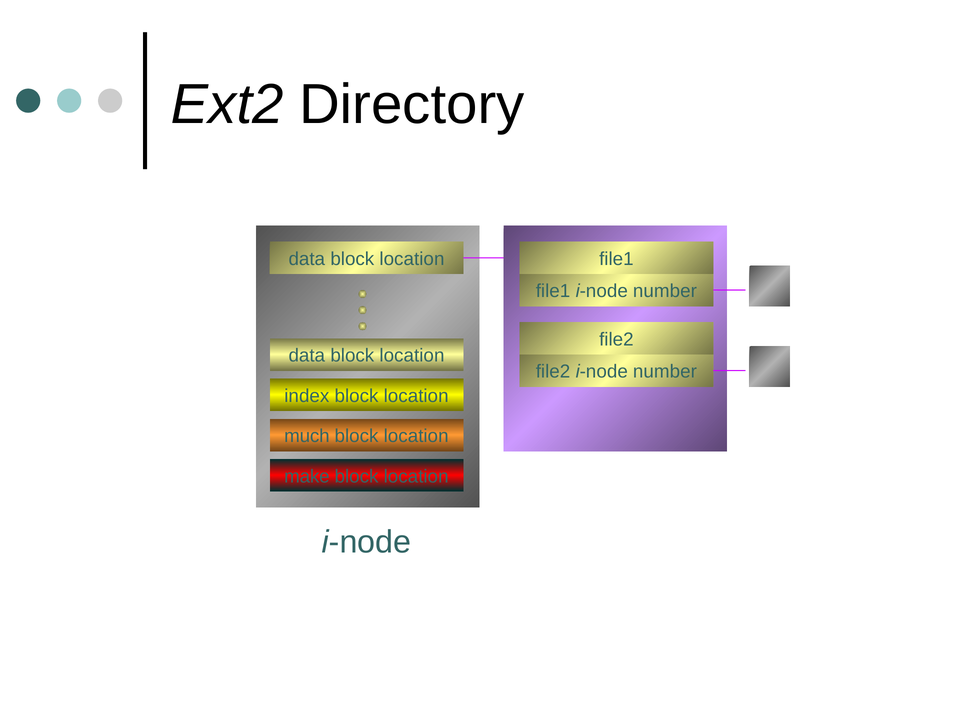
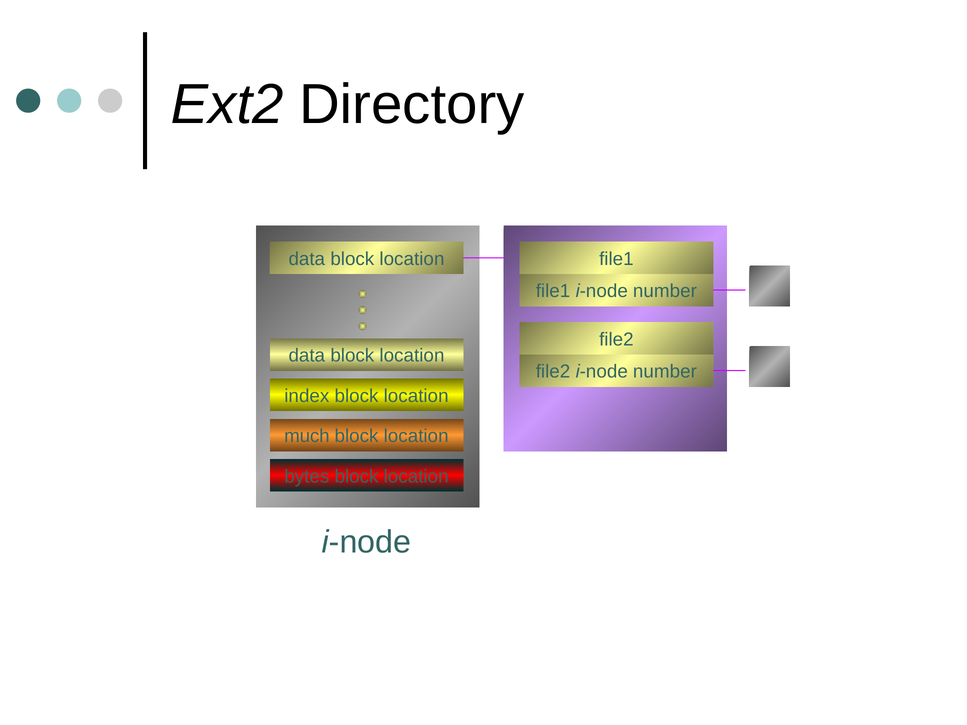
make: make -> bytes
